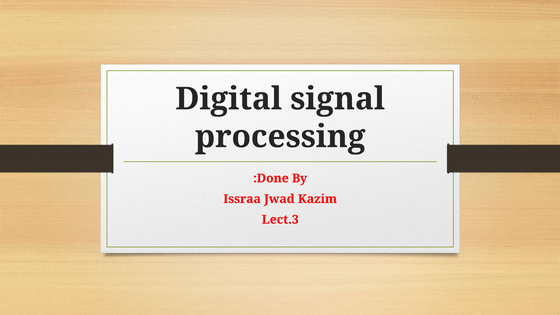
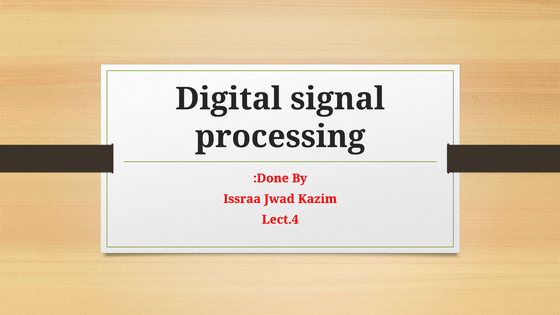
Lect.3: Lect.3 -> Lect.4
